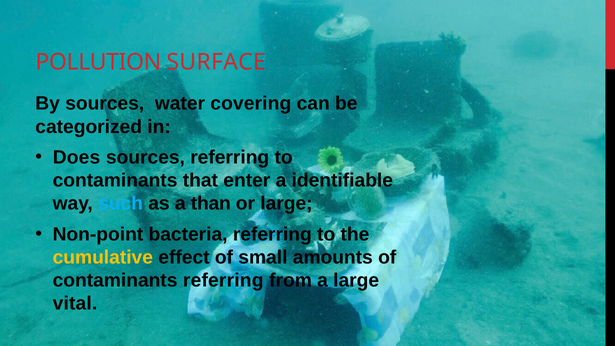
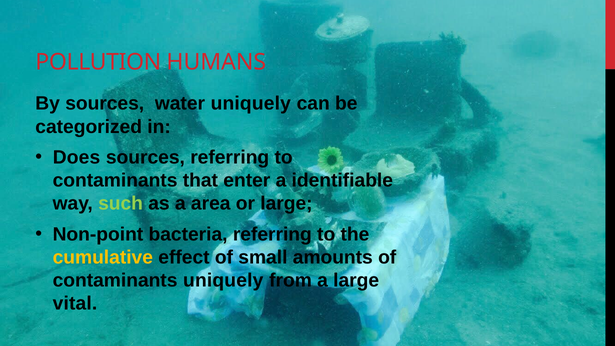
SURFACE: SURFACE -> HUMANS
water covering: covering -> uniquely
such colour: light blue -> light green
than: than -> area
contaminants referring: referring -> uniquely
